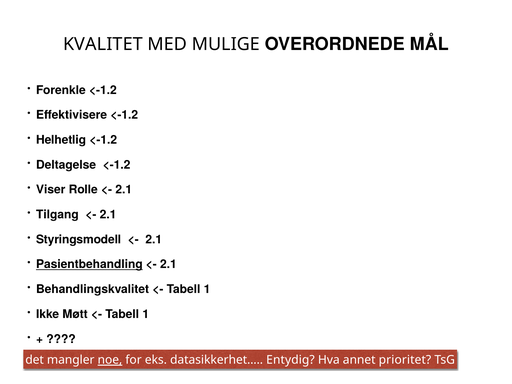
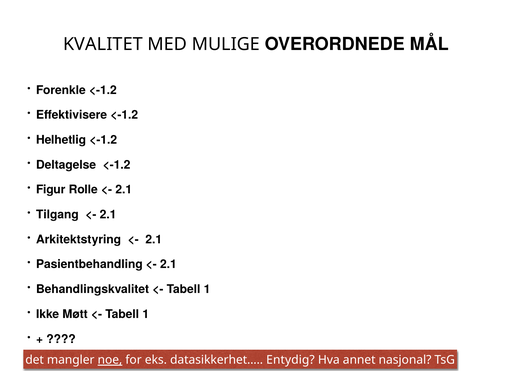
Viser: Viser -> Figur
Styringsmodell: Styringsmodell -> Arkitektstyring
Pasientbehandling underline: present -> none
prioritet: prioritet -> nasjonal
